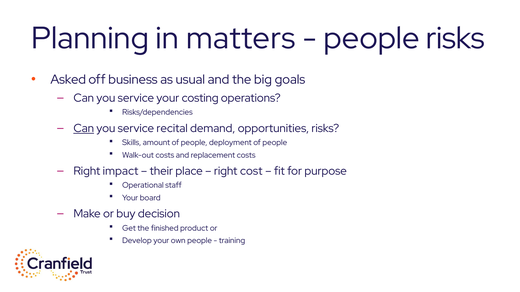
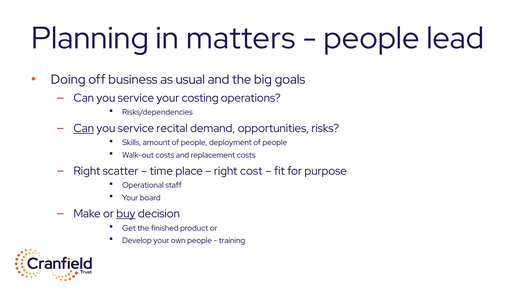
people risks: risks -> lead
Asked: Asked -> Doing
impact: impact -> scatter
their: their -> time
buy underline: none -> present
